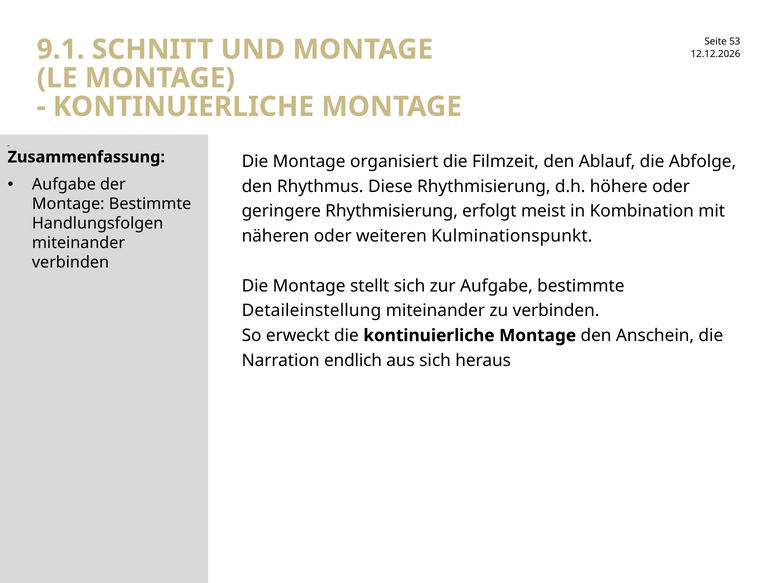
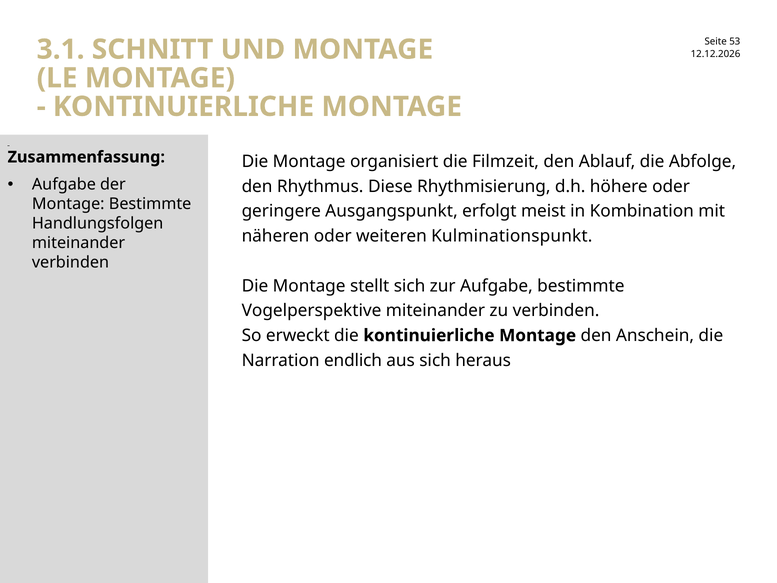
9.1: 9.1 -> 3.1
geringere Rhythmisierung: Rhythmisierung -> Ausgangspunkt
Detaileinstellung: Detaileinstellung -> Vogelperspektive
